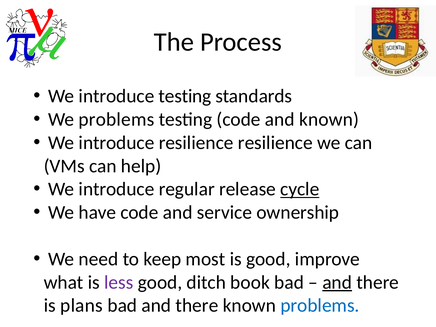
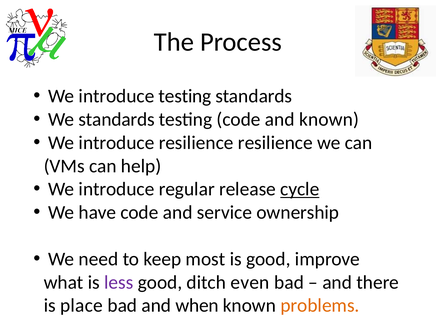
We problems: problems -> standards
book: book -> even
and at (337, 282) underline: present -> none
plans: plans -> place
bad and there: there -> when
problems at (320, 306) colour: blue -> orange
